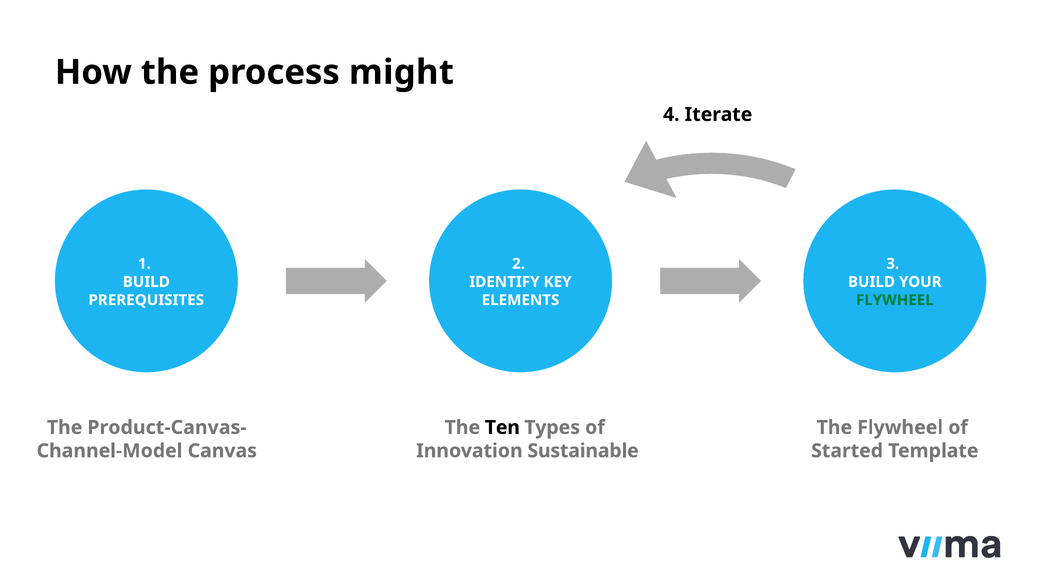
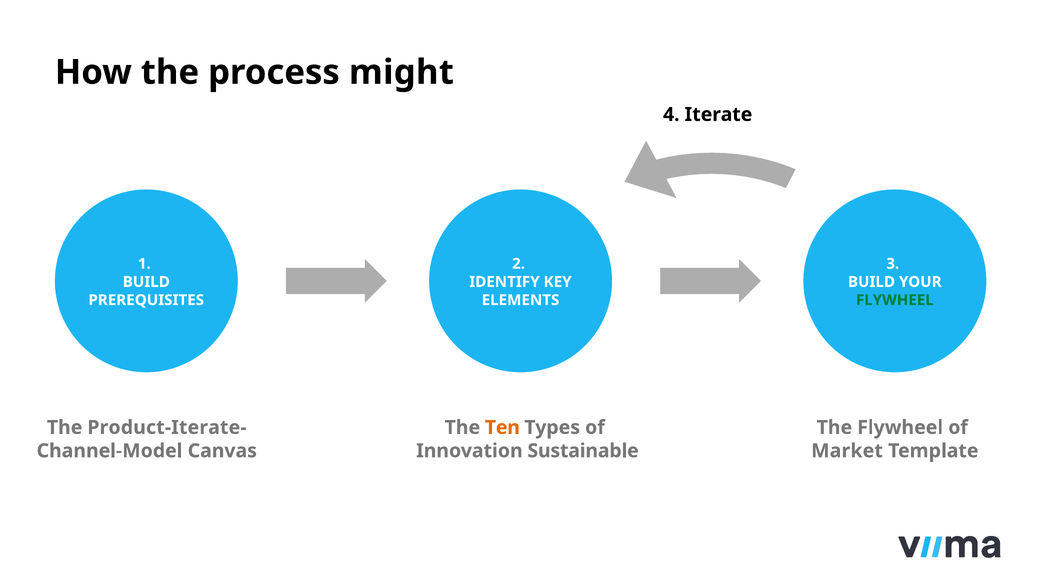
Product-Canvas-: Product-Canvas- -> Product-Iterate-
Ten colour: black -> orange
Started: Started -> Market
